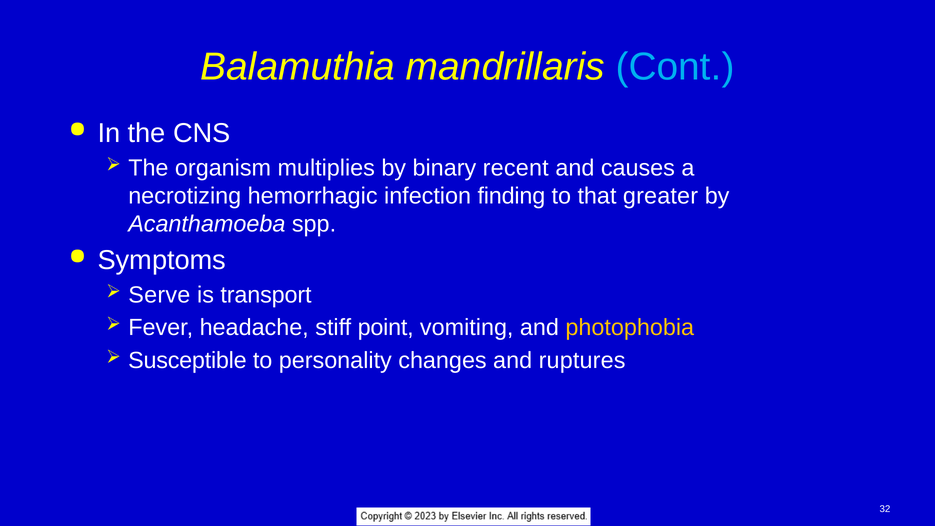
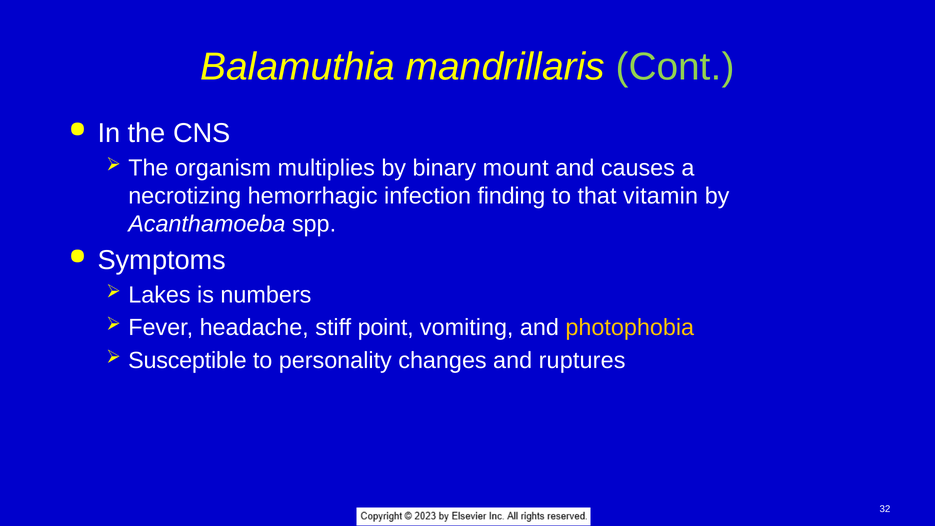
Cont colour: light blue -> light green
recent: recent -> mount
greater: greater -> vitamin
Serve: Serve -> Lakes
transport: transport -> numbers
